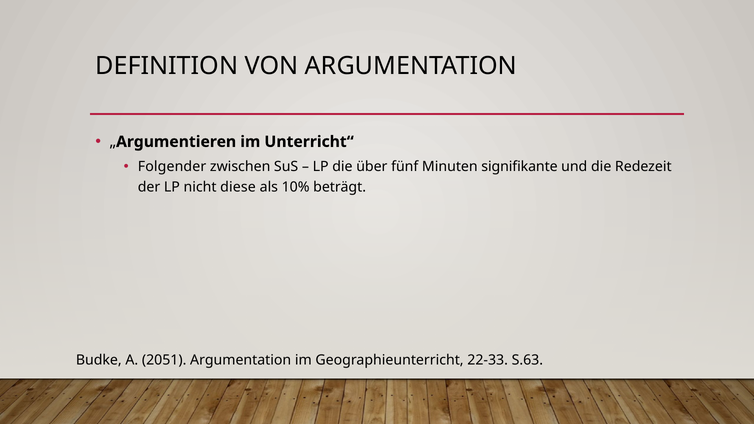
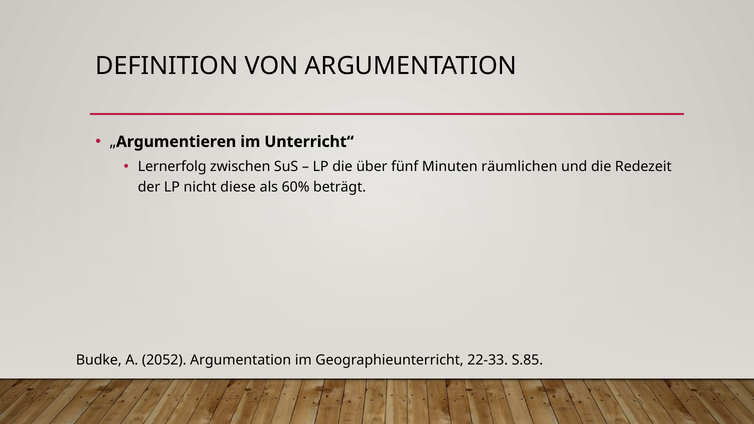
Folgender: Folgender -> Lernerfolg
signifikante: signifikante -> räumlichen
10%: 10% -> 60%
2051: 2051 -> 2052
S.63: S.63 -> S.85
